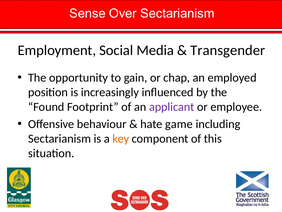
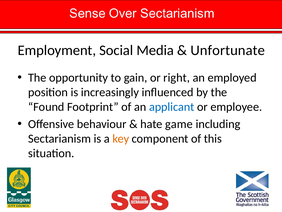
Transgender: Transgender -> Unfortunate
chap: chap -> right
applicant colour: purple -> blue
